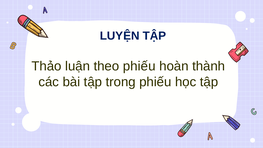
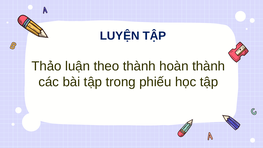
theo phiếu: phiếu -> thành
